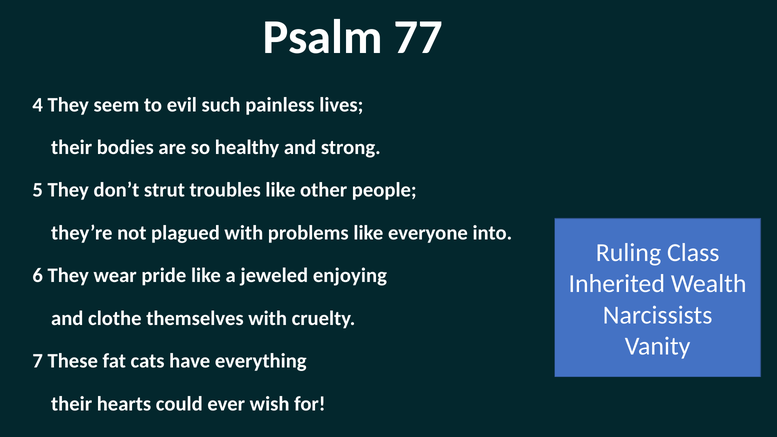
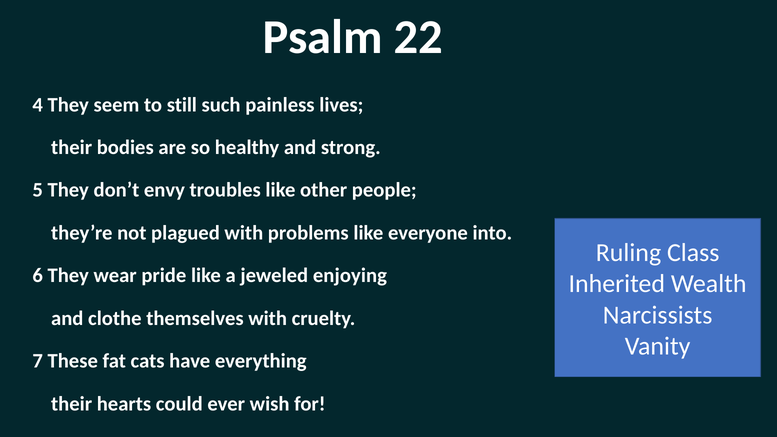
77: 77 -> 22
to evil: evil -> still
don’t strut: strut -> envy
